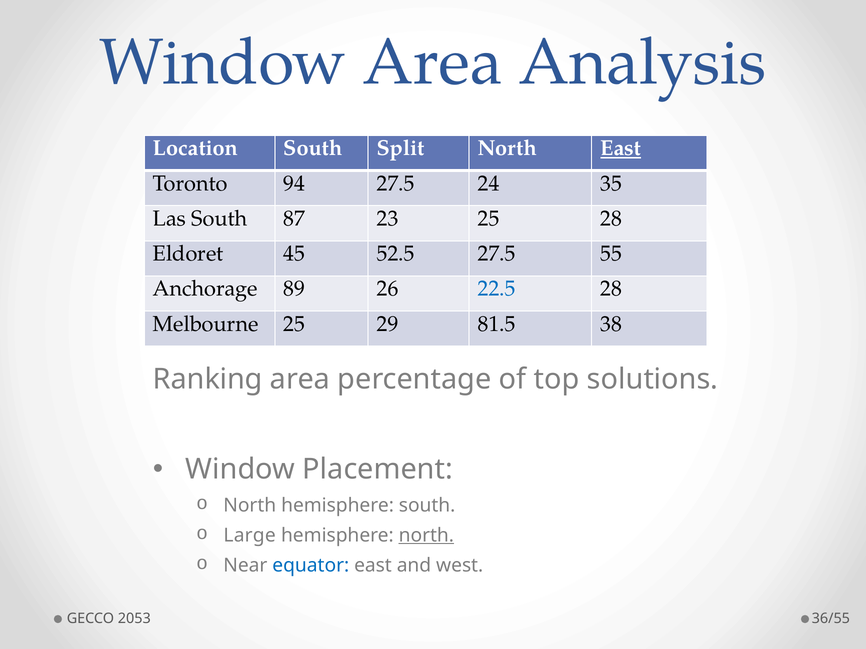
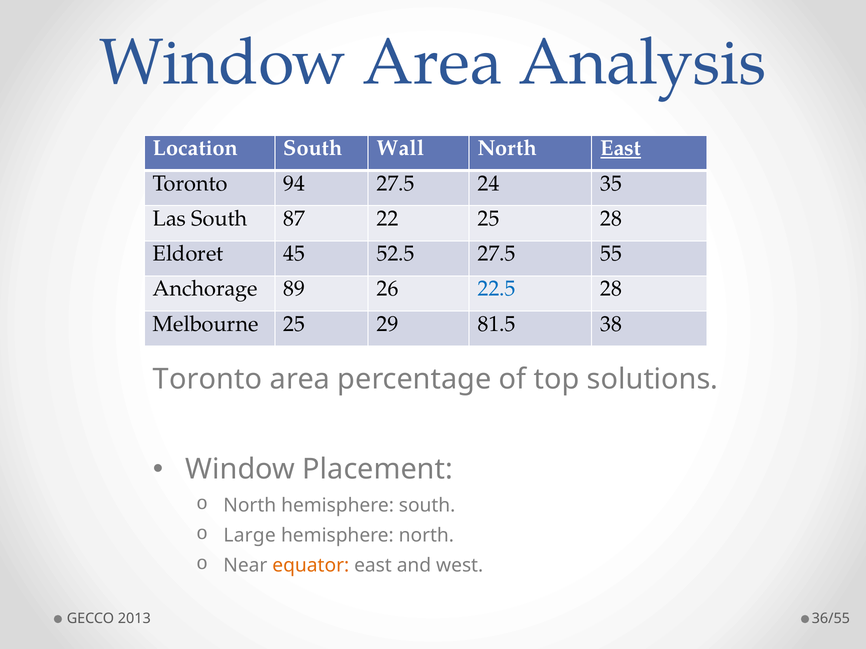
Split: Split -> Wall
23: 23 -> 22
Ranking at (208, 379): Ranking -> Toronto
north at (426, 536) underline: present -> none
equator colour: blue -> orange
2053: 2053 -> 2013
